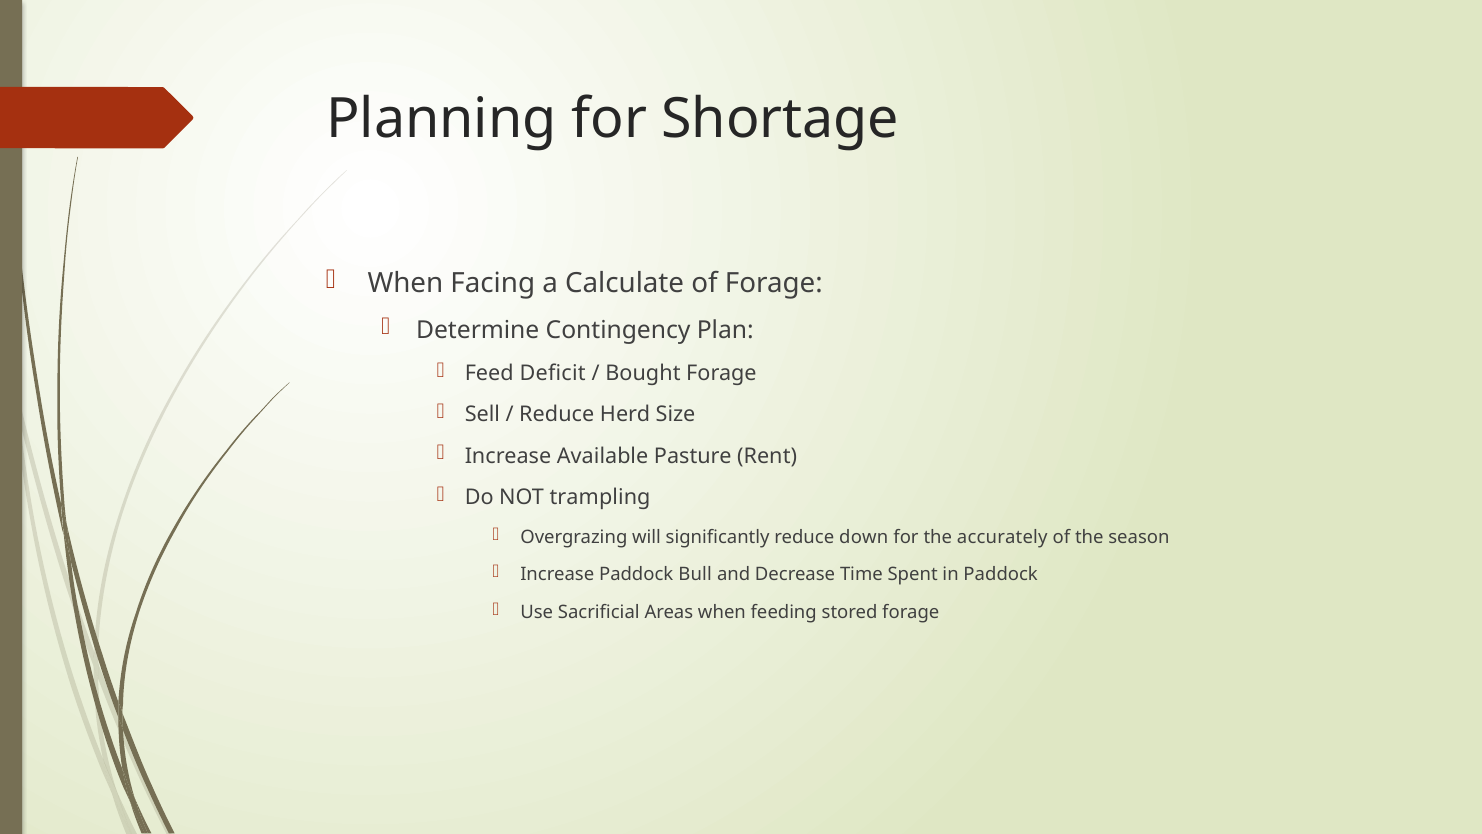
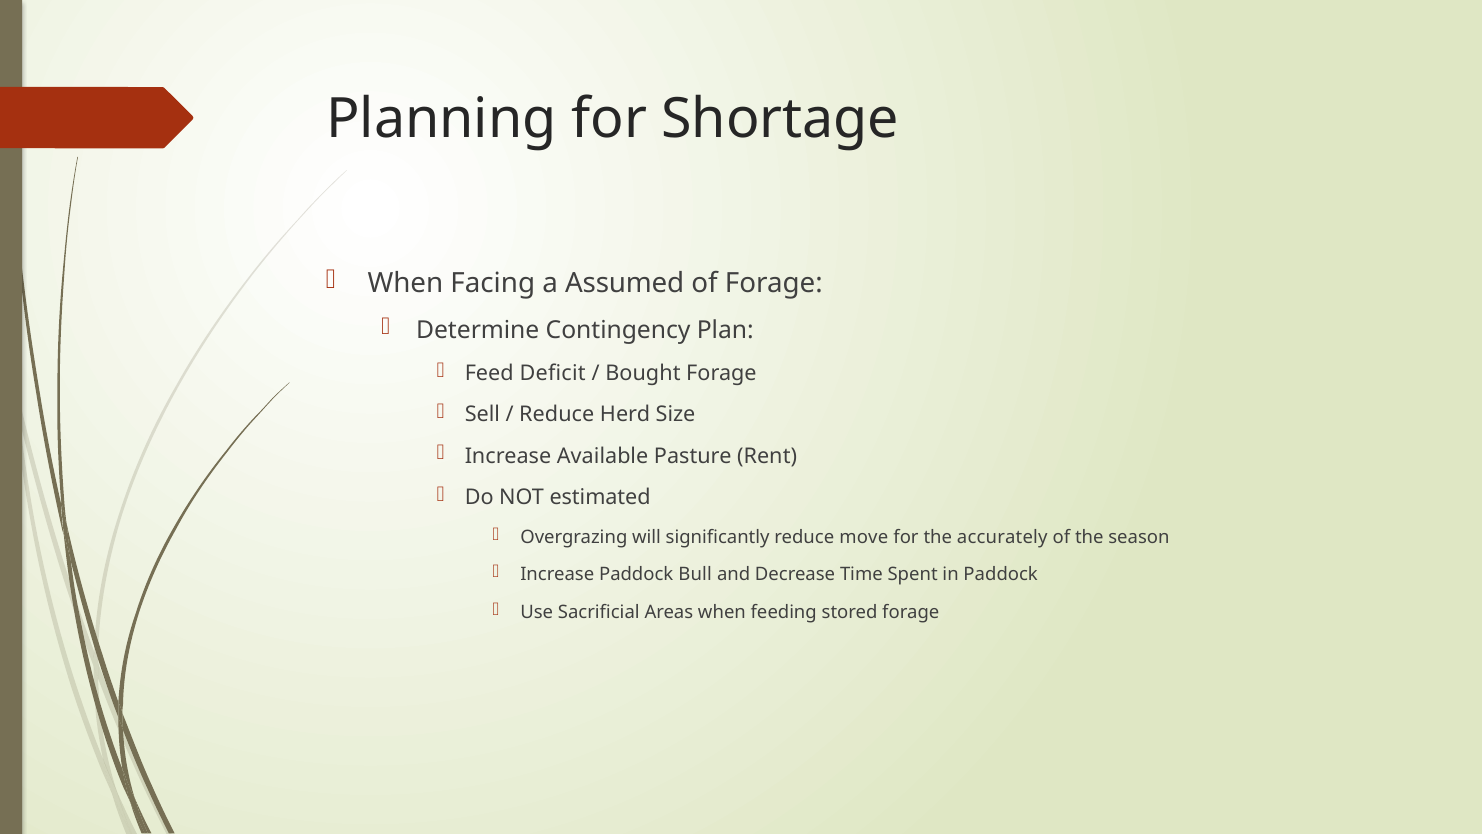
Calculate: Calculate -> Assumed
trampling: trampling -> estimated
down: down -> move
